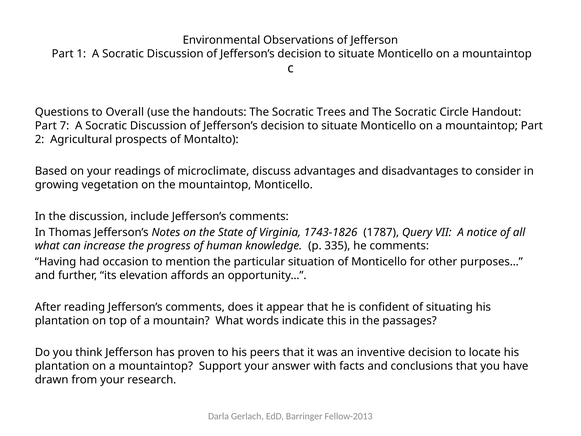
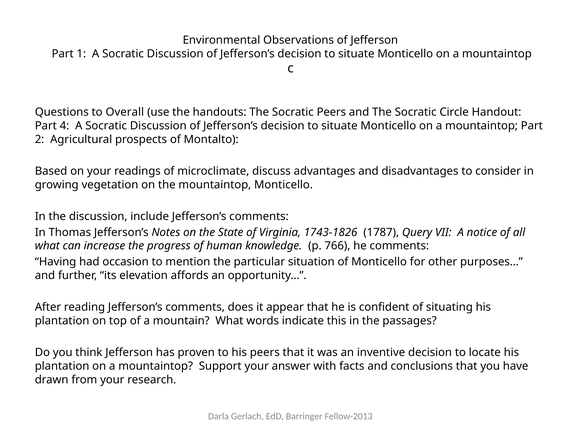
Socratic Trees: Trees -> Peers
7: 7 -> 4
335: 335 -> 766
